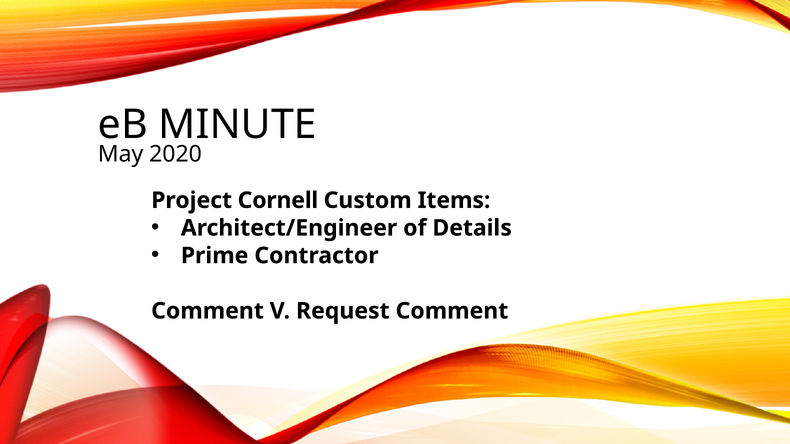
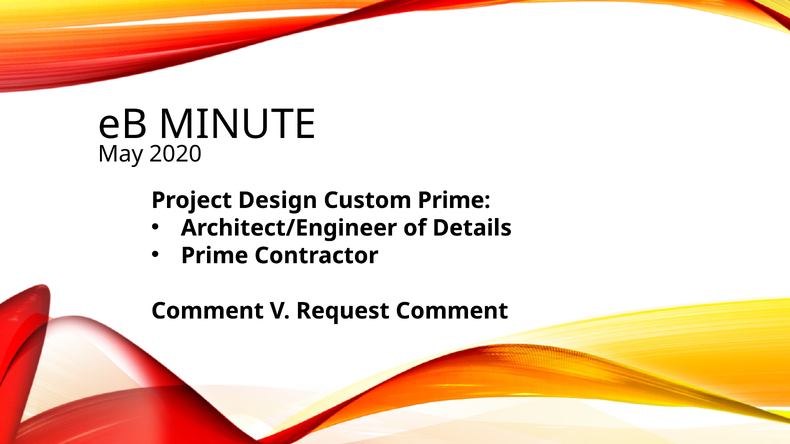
Cornell: Cornell -> Design
Custom Items: Items -> Prime
